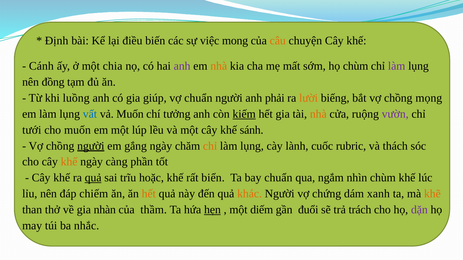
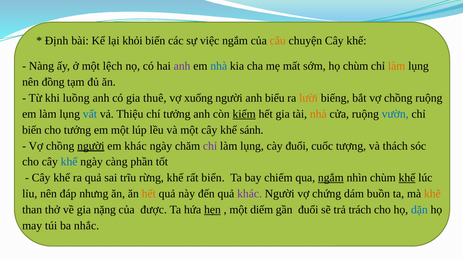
điều: điều -> khỏi
việc mong: mong -> ngắm
Cánh: Cánh -> Nàng
chia: chia -> lệch
nhà at (219, 66) colour: orange -> blue
làm at (397, 66) colour: purple -> orange
giúp: giúp -> thuê
vợ chuẩn: chuẩn -> xuống
phải: phải -> biểu
chồng mọng: mọng -> ruộng
vả Muốn: Muốn -> Thiệu
vườn colour: purple -> blue
tưới at (32, 130): tưới -> biến
cho muốn: muốn -> tưởng
em gắng: gắng -> khác
chỉ at (210, 146) colour: orange -> purple
cày lành: lành -> đuổi
rubric: rubric -> tượng
khế at (69, 162) colour: orange -> blue
quả at (93, 178) underline: present -> none
hoặc: hoặc -> rừng
bay chuẩn: chuẩn -> chiếm
ngắm at (331, 178) underline: none -> present
khế at (407, 178) underline: none -> present
chiếm: chiếm -> nhưng
khác at (250, 194) colour: orange -> purple
xanh: xanh -> buồn
nhàn: nhàn -> nặng
thầm: thầm -> được
dặn colour: purple -> blue
